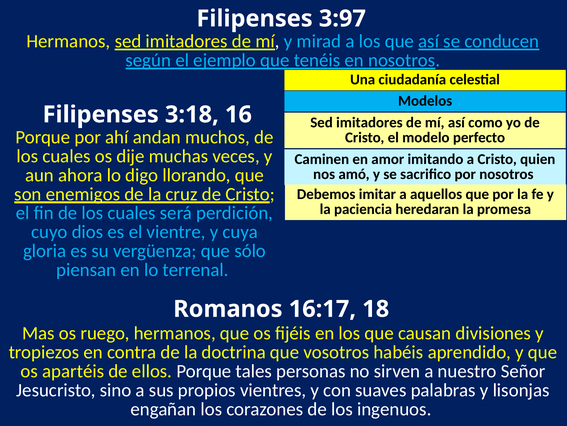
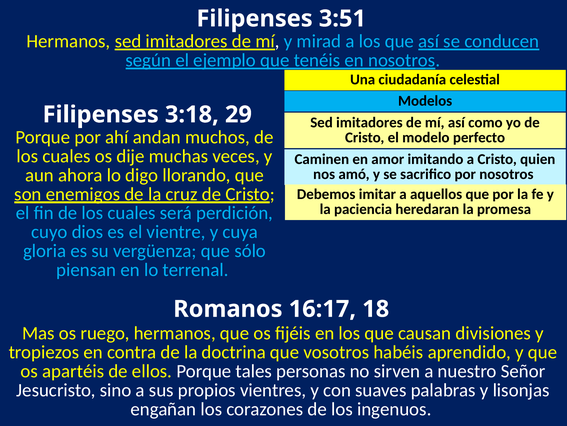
3:97: 3:97 -> 3:51
16: 16 -> 29
